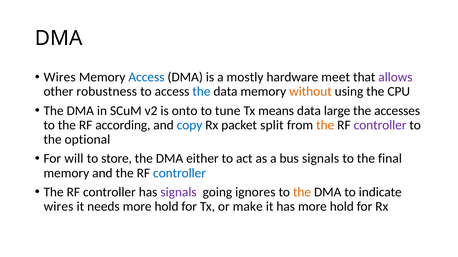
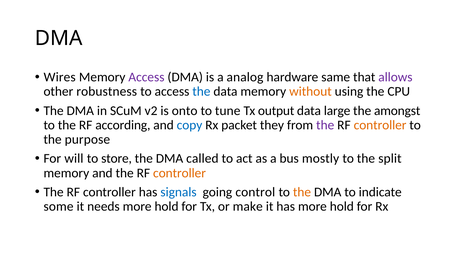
Access at (146, 77) colour: blue -> purple
mostly: mostly -> analog
meet: meet -> same
means: means -> output
accesses: accesses -> amongst
split: split -> they
the at (325, 125) colour: orange -> purple
controller at (380, 125) colour: purple -> orange
optional: optional -> purpose
either: either -> called
bus signals: signals -> mostly
final: final -> split
controller at (179, 173) colour: blue -> orange
signals at (179, 193) colour: purple -> blue
ignores: ignores -> control
wires at (59, 207): wires -> some
